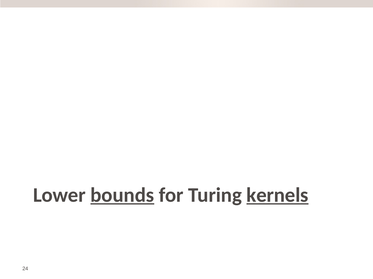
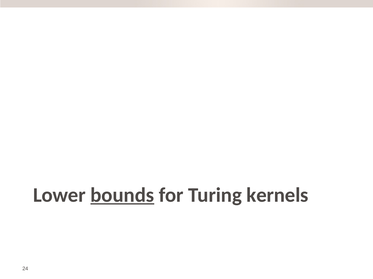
kernels underline: present -> none
